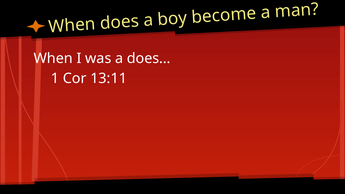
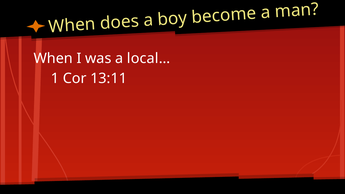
does…: does… -> local…
